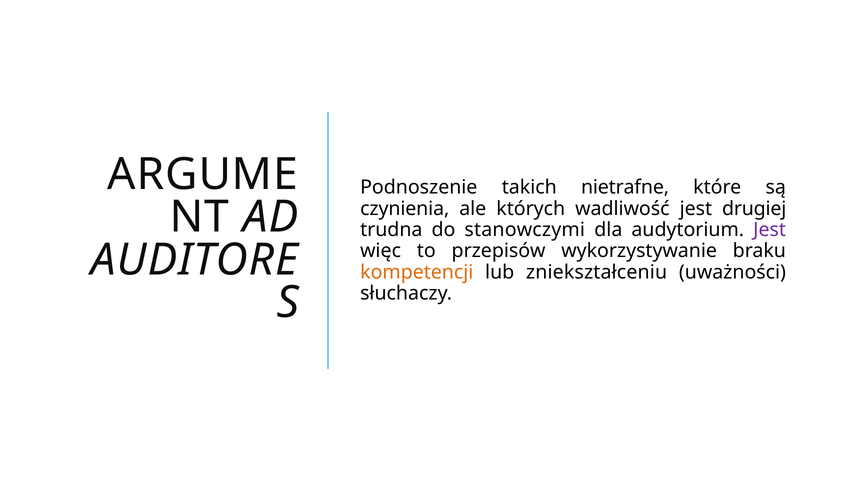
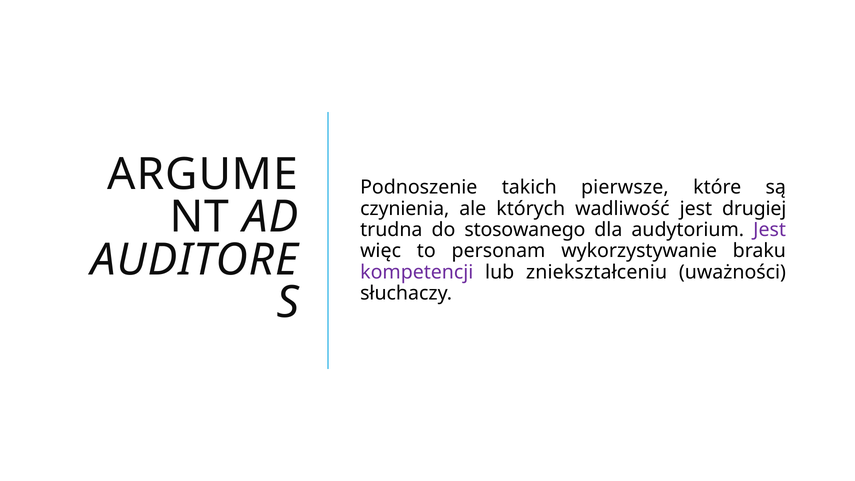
nietrafne: nietrafne -> pierwsze
stanowczymi: stanowczymi -> stosowanego
przepisów: przepisów -> personam
kompetencji colour: orange -> purple
